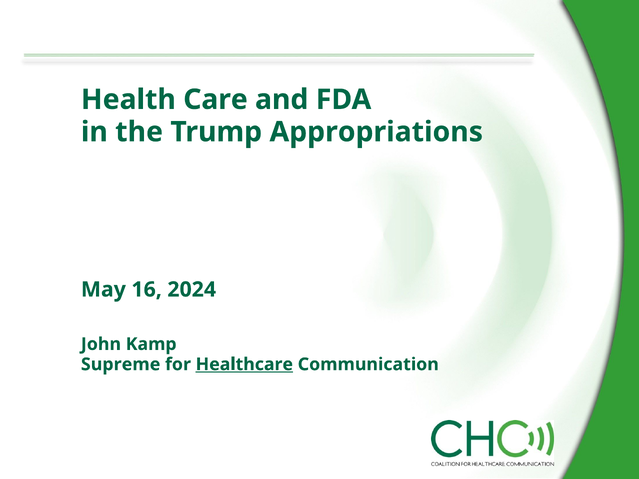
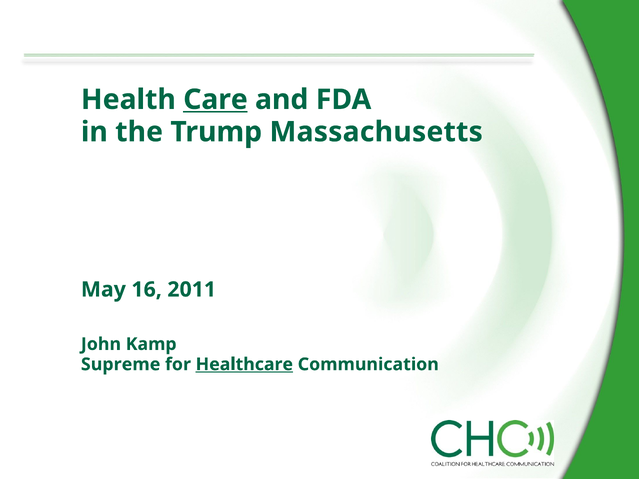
Care underline: none -> present
Appropriations: Appropriations -> Massachusetts
2024: 2024 -> 2011
